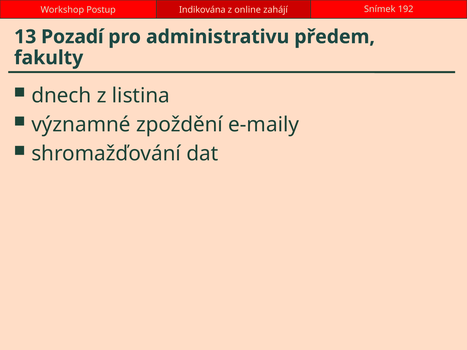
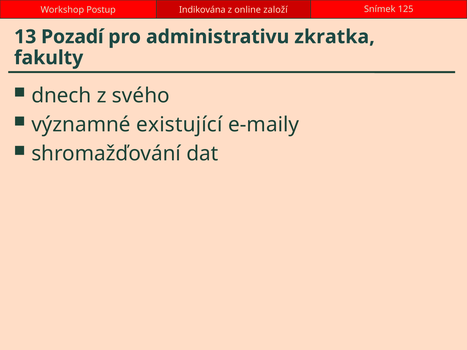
zahájí: zahájí -> založí
192: 192 -> 125
předem: předem -> zkratka
listina: listina -> svého
zpoždění: zpoždění -> existující
